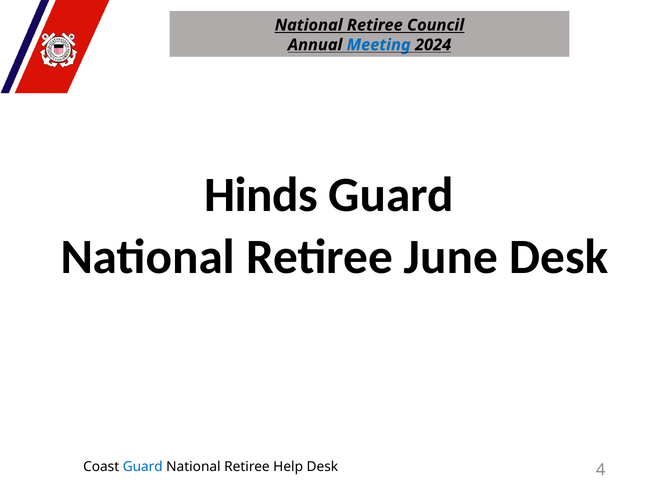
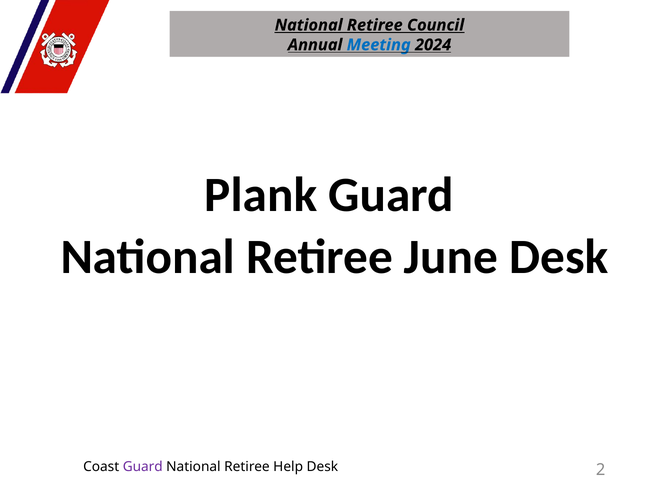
Hinds: Hinds -> Plank
Guard at (143, 467) colour: blue -> purple
4: 4 -> 2
